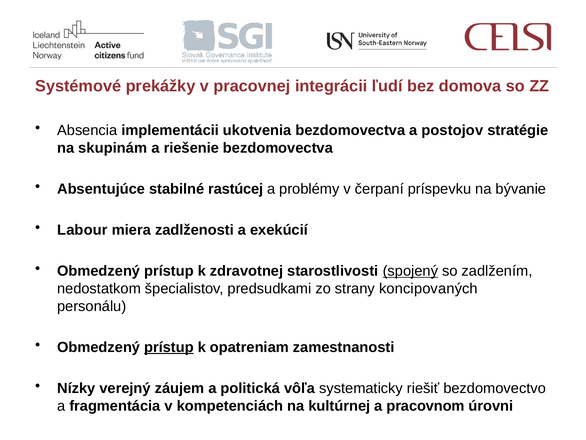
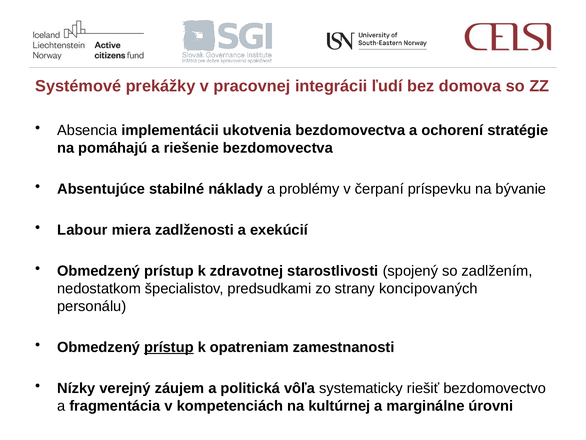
postojov: postojov -> ochorení
skupinám: skupinám -> pomáhajú
rastúcej: rastúcej -> náklady
spojený underline: present -> none
pracovnom: pracovnom -> marginálne
